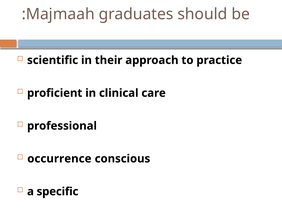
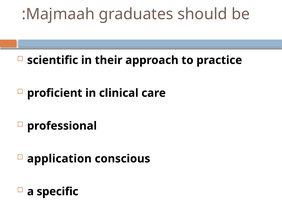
occurrence: occurrence -> application
